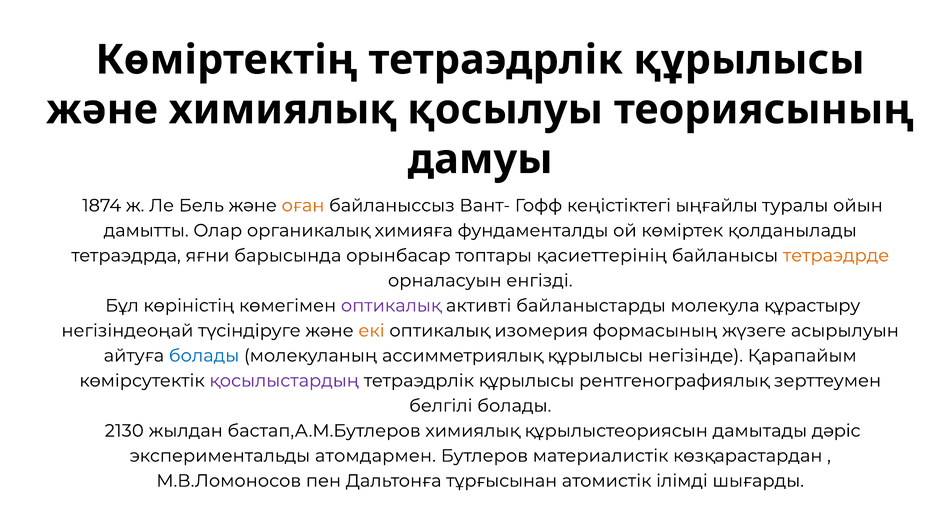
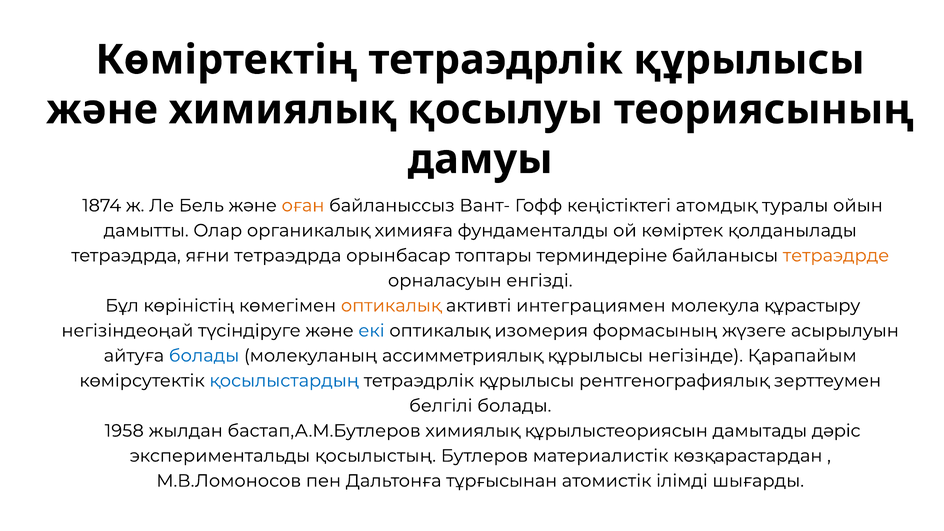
ыңғайлы: ыңғайлы -> атомдық
яғни барысында: барысында -> тетраэдрда
қасиеттерінің: қасиеттерінің -> терминдеріне
оптикалық at (391, 306) colour: purple -> orange
байланыстарды: байланыстарды -> интеграциямен
екі colour: orange -> blue
қосылыстардың colour: purple -> blue
2130: 2130 -> 1958
атомдармен: атомдармен -> қосылыстың
